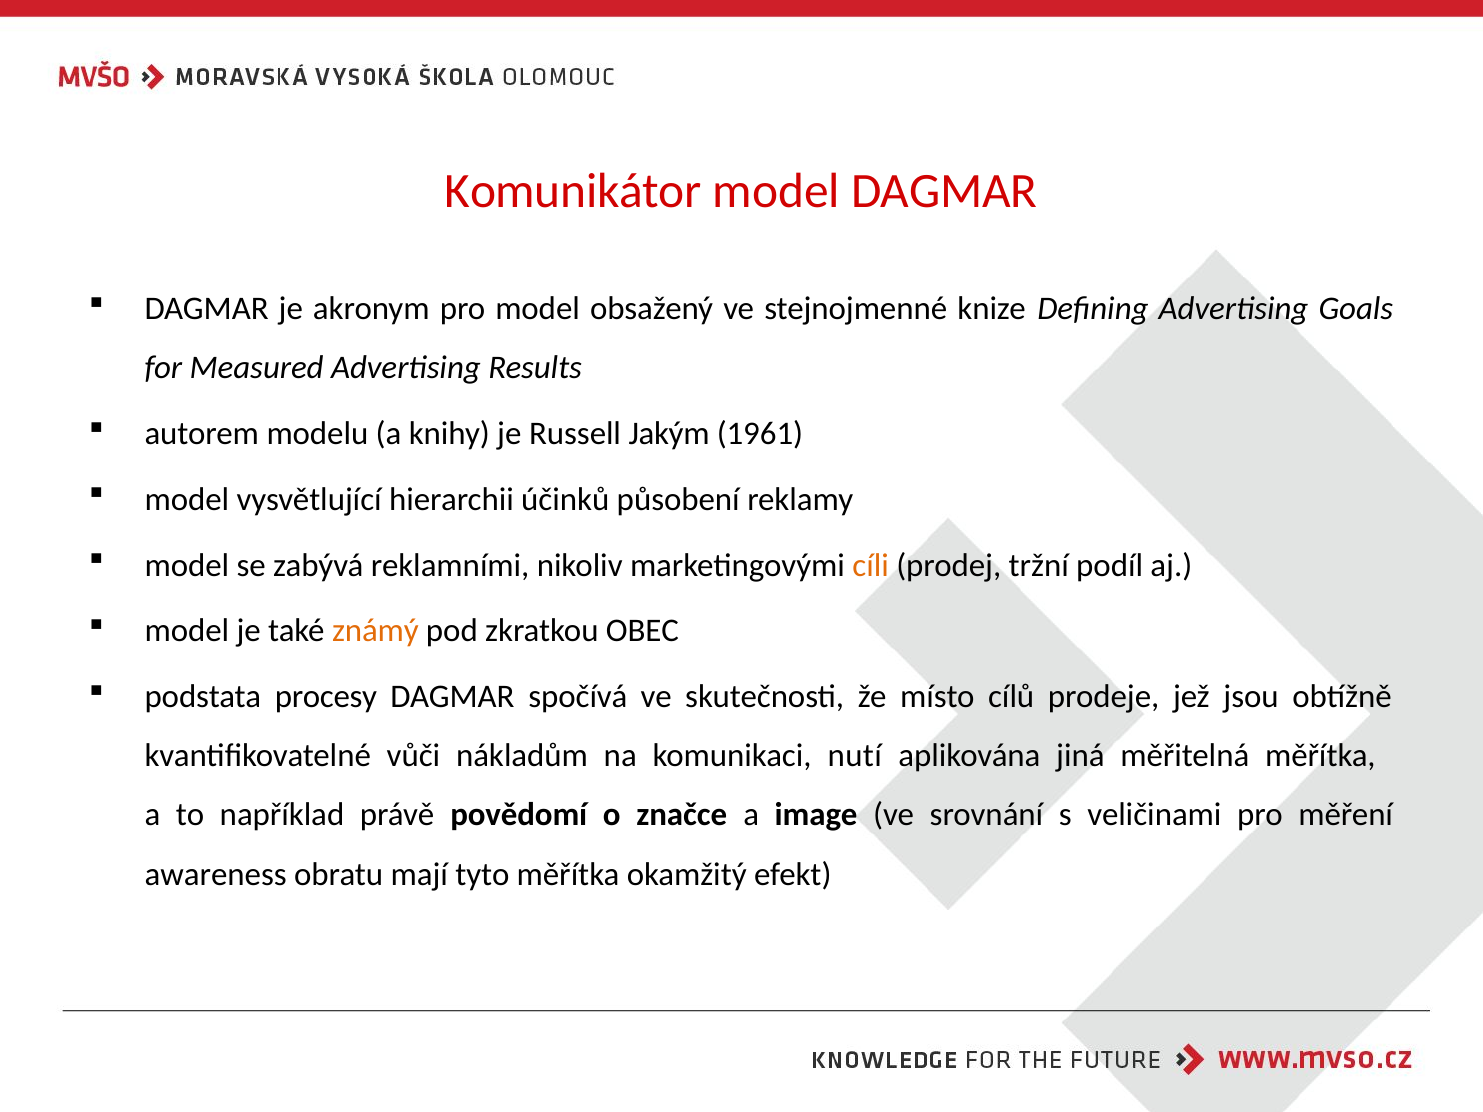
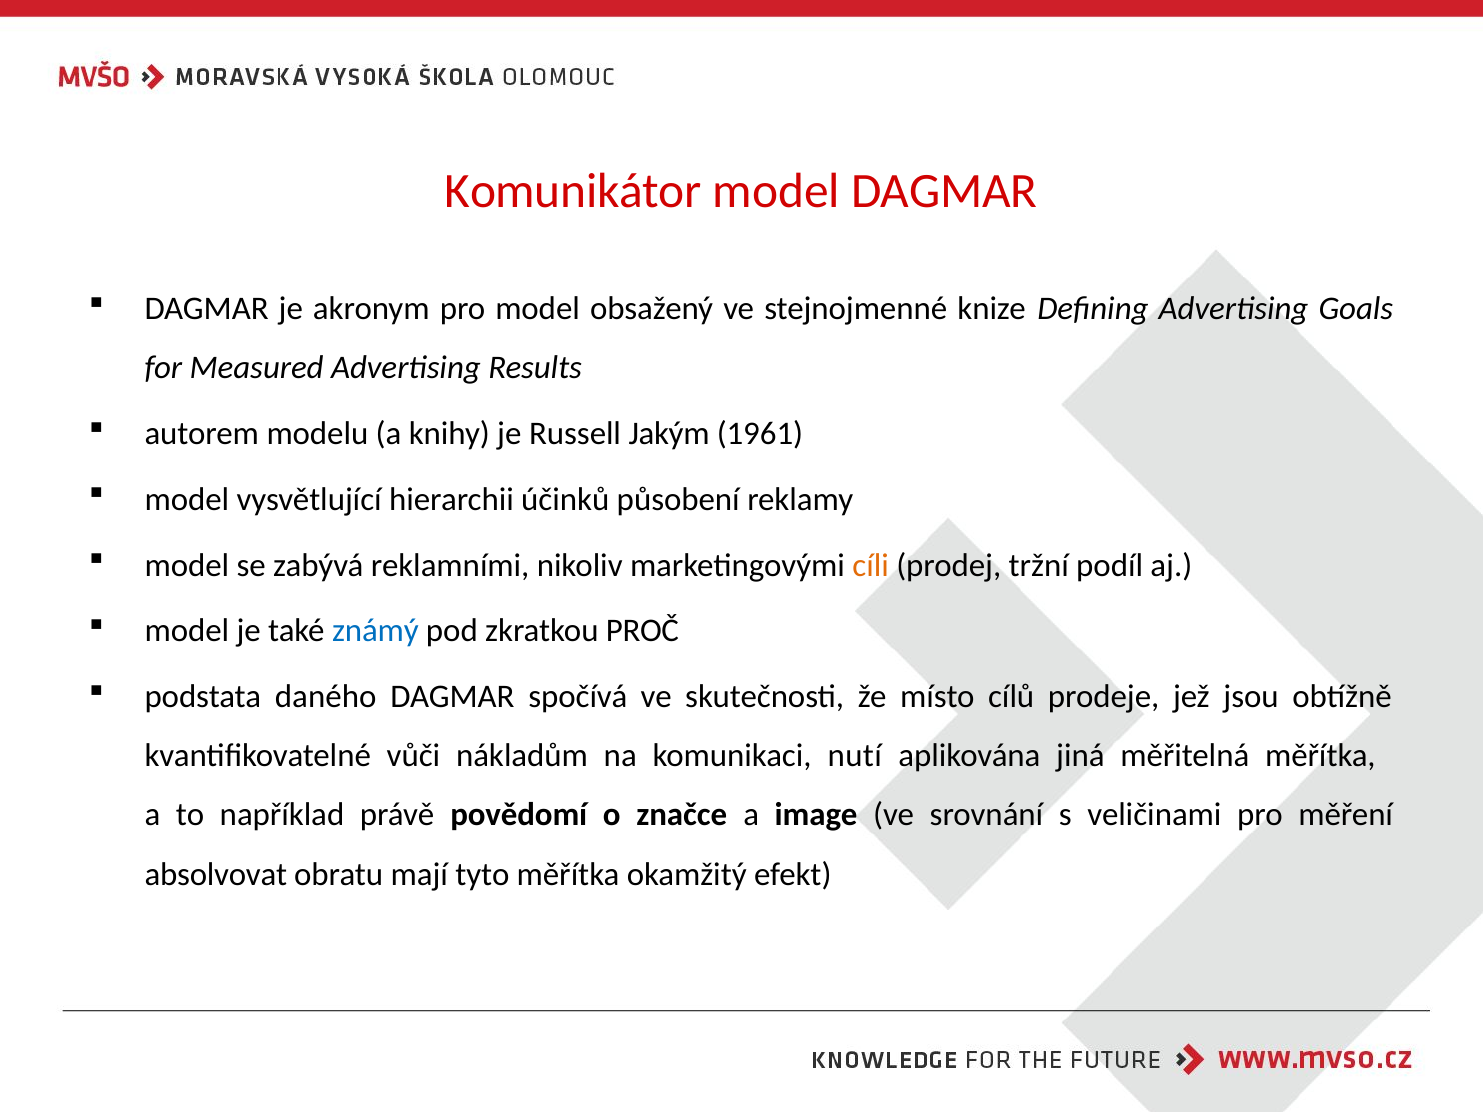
známý colour: orange -> blue
OBEC: OBEC -> PROČ
procesy: procesy -> daného
awareness: awareness -> absolvovat
